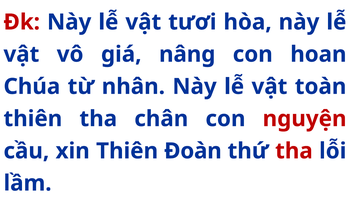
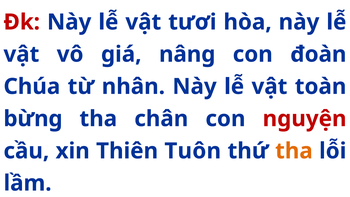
hoan: hoan -> đoàn
thiên at (33, 119): thiên -> bừng
Đoàn: Đoàn -> Tuôn
tha at (294, 151) colour: red -> orange
